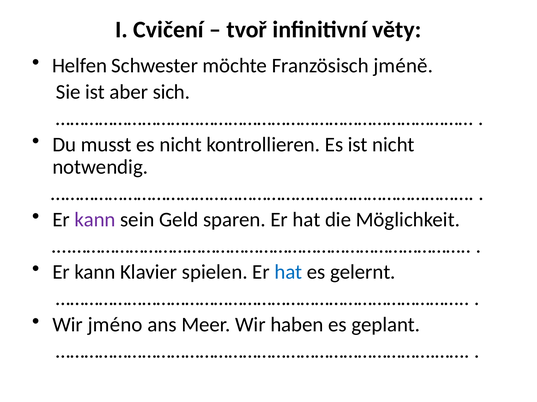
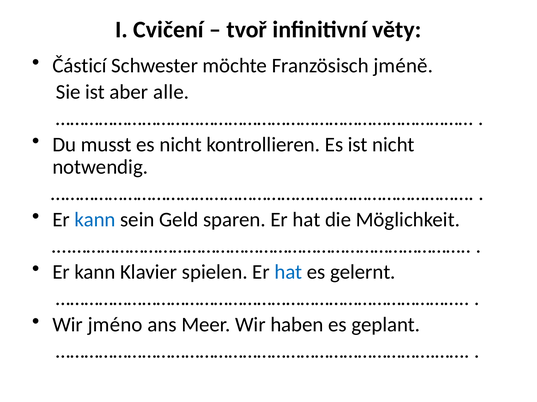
Helfen: Helfen -> Částicí
sich: sich -> alle
kann at (95, 220) colour: purple -> blue
